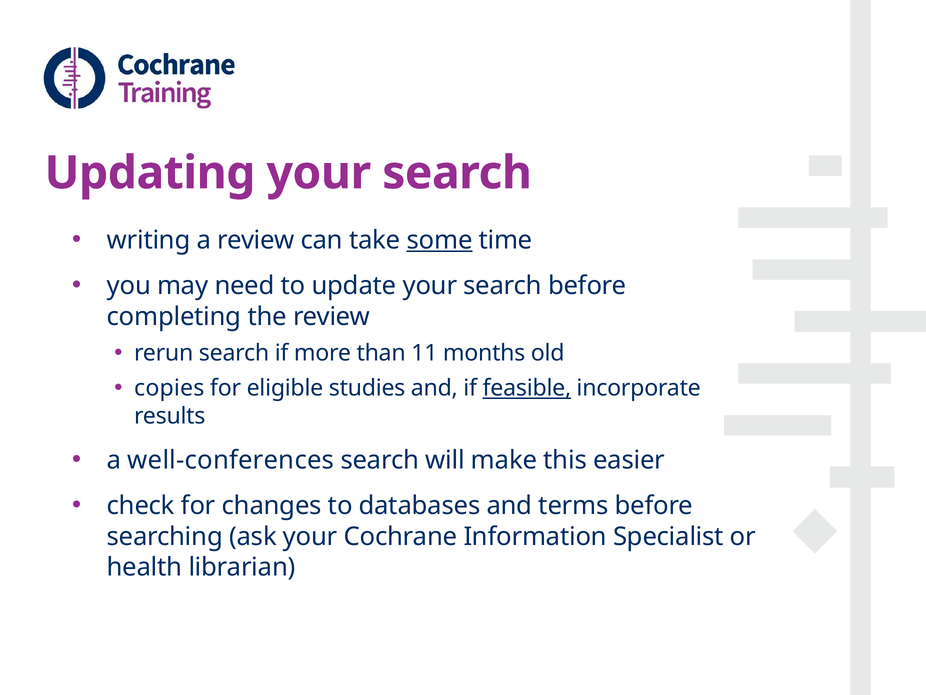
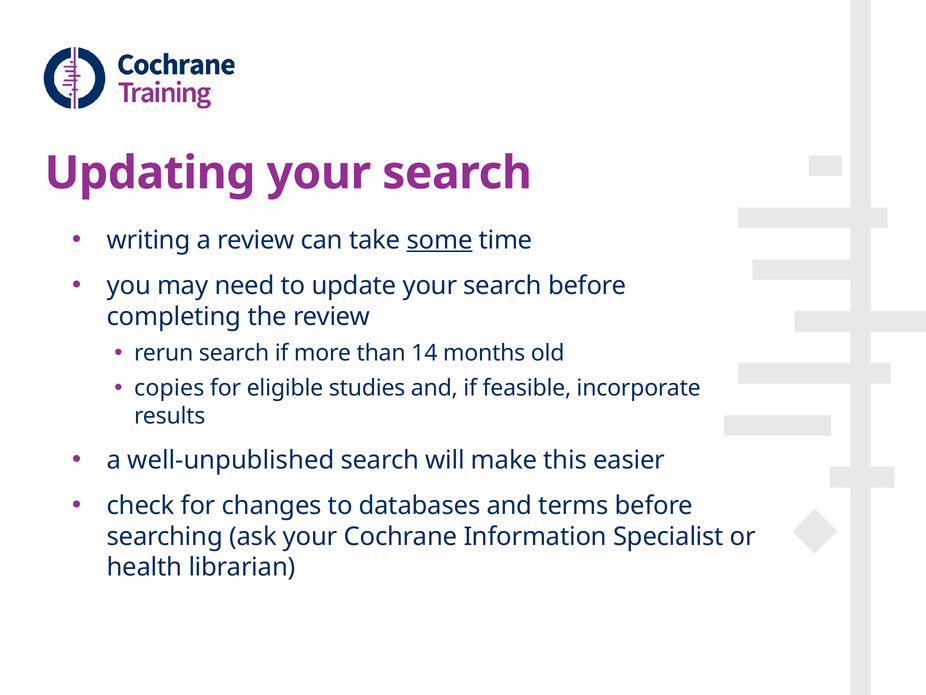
11: 11 -> 14
feasible underline: present -> none
well-conferences: well-conferences -> well-unpublished
